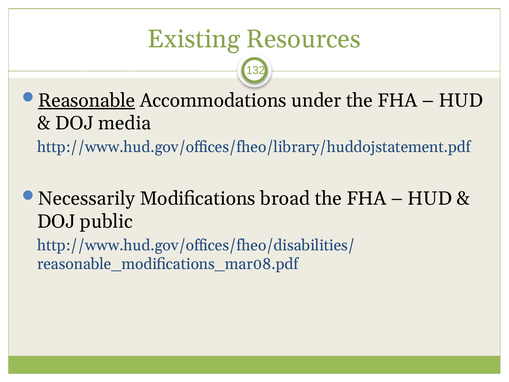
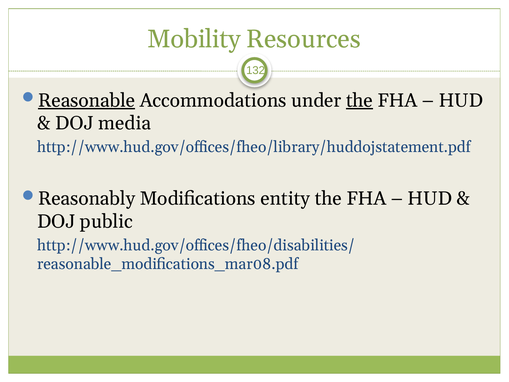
Existing: Existing -> Mobility
the at (359, 100) underline: none -> present
Necessarily: Necessarily -> Reasonably
broad: broad -> entity
